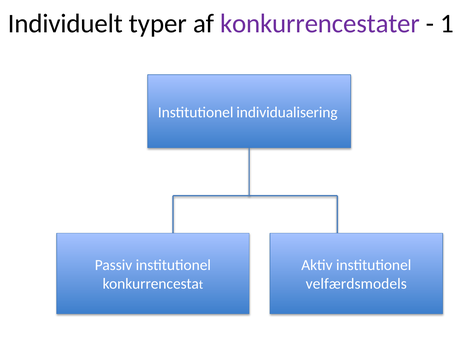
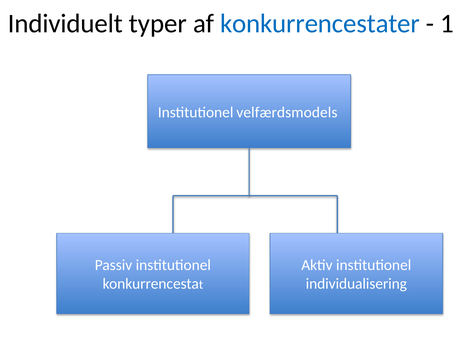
konkurrencestater colour: purple -> blue
individualisering: individualisering -> velfærdsmodels
velfærdsmodels: velfærdsmodels -> individualisering
